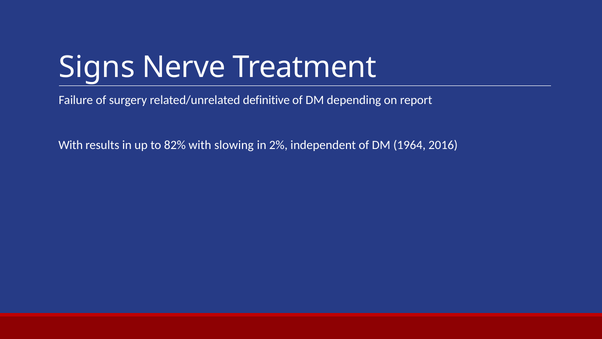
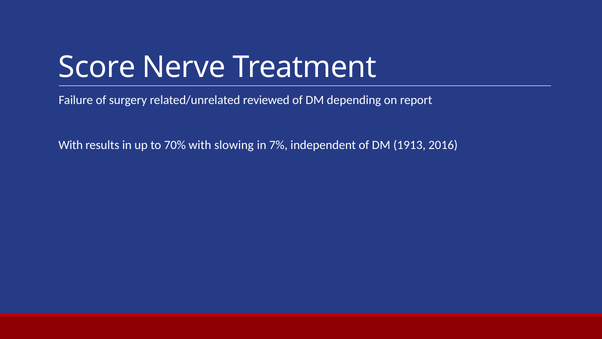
Signs: Signs -> Score
definitive: definitive -> reviewed
82%: 82% -> 70%
2%: 2% -> 7%
1964: 1964 -> 1913
